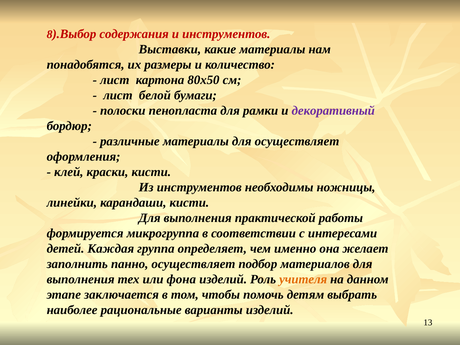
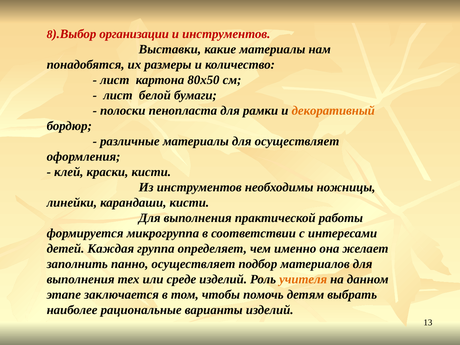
содержания: содержания -> организации
декоративный colour: purple -> orange
фона: фона -> среде
